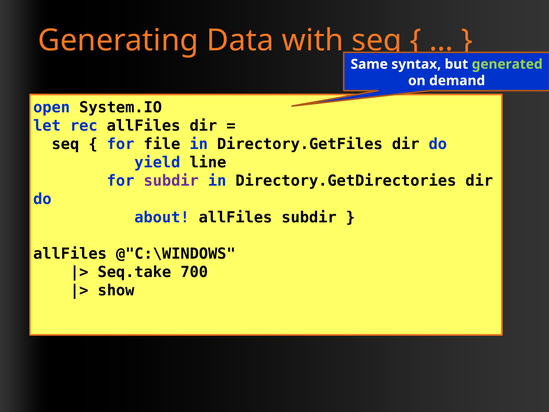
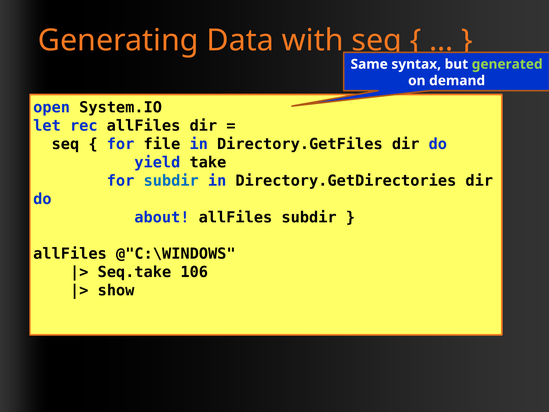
line: line -> take
subdir at (171, 181) colour: purple -> blue
700: 700 -> 106
